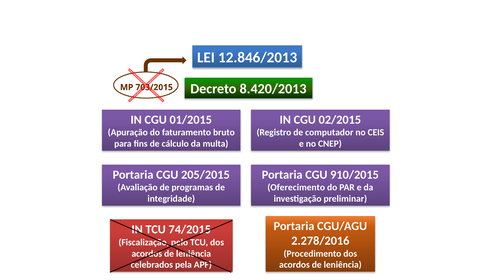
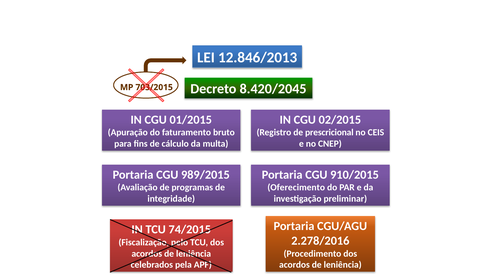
8.420/2013: 8.420/2013 -> 8.420/2045
computador: computador -> prescricional
205/2015: 205/2015 -> 989/2015
